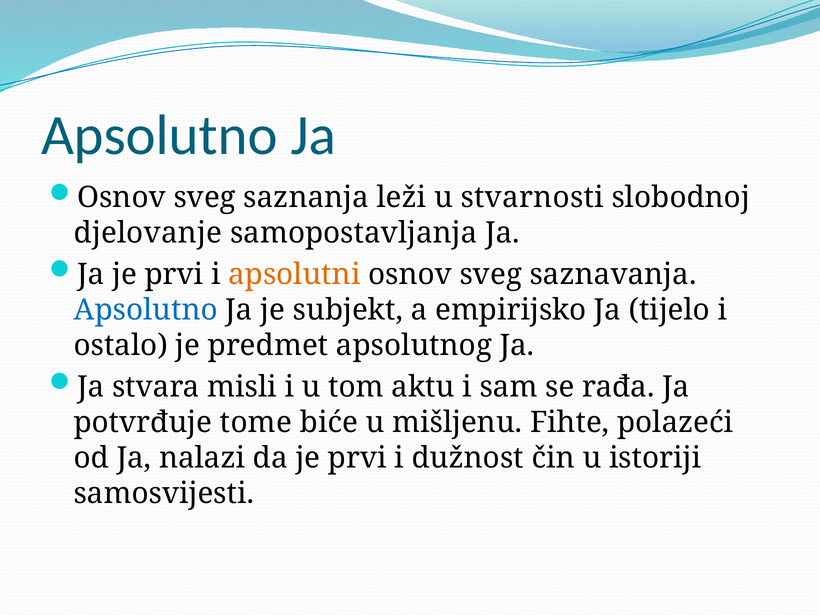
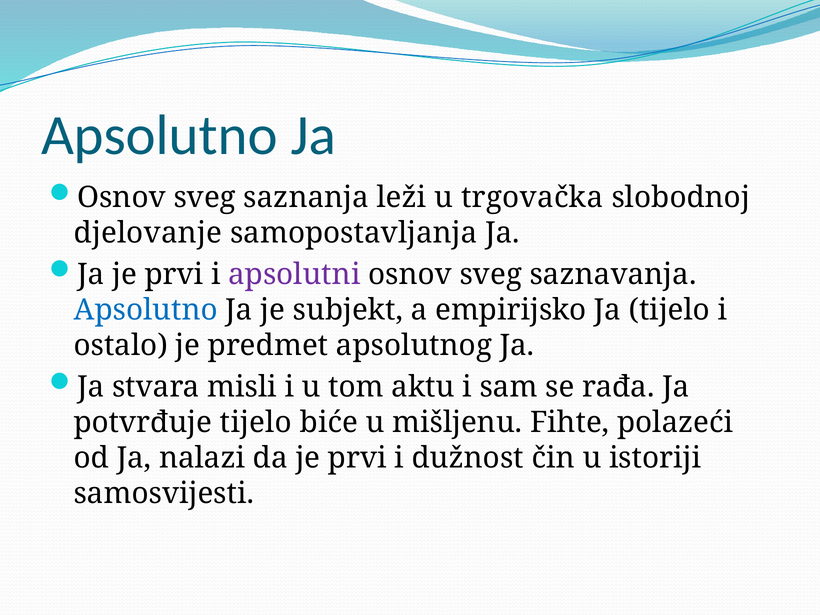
stvarnosti: stvarnosti -> trgovačka
apsolutni colour: orange -> purple
potvrđuje tome: tome -> tijelo
